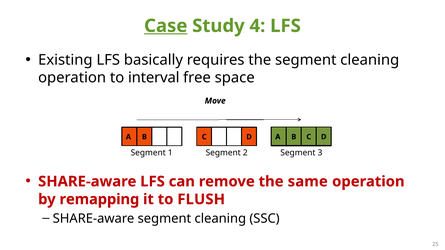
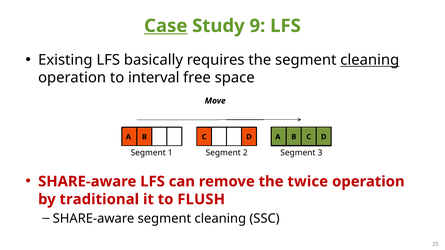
4: 4 -> 9
cleaning at (370, 60) underline: none -> present
same: same -> twice
remapping: remapping -> traditional
